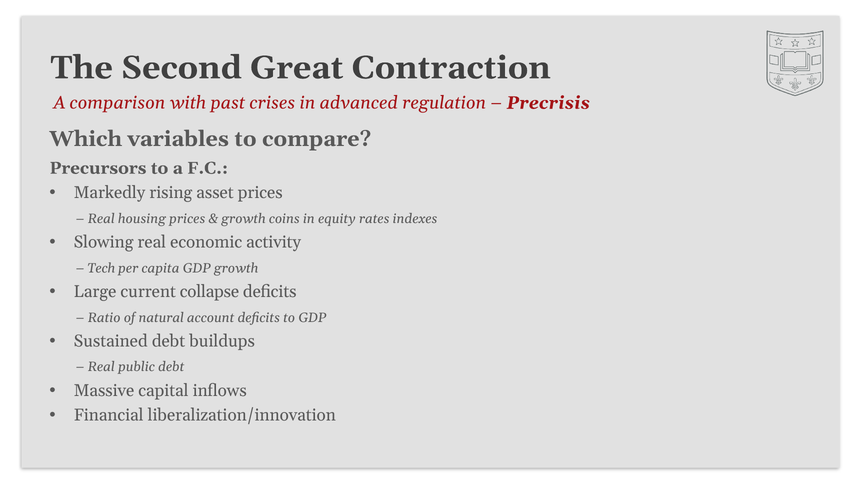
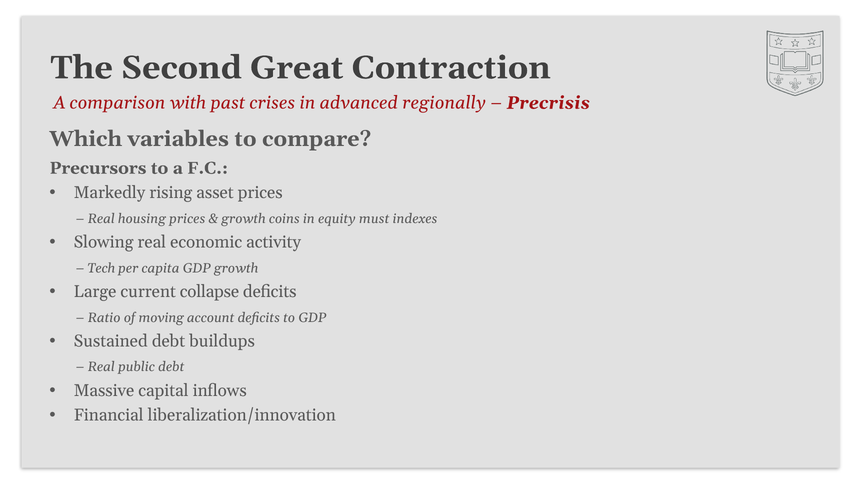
regulation: regulation -> regionally
rates: rates -> must
natural: natural -> moving
